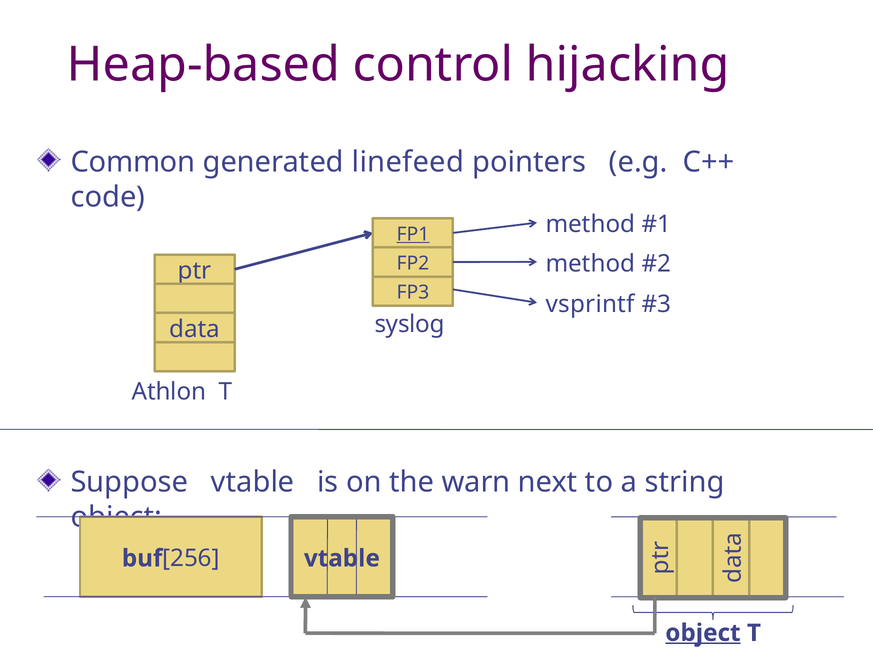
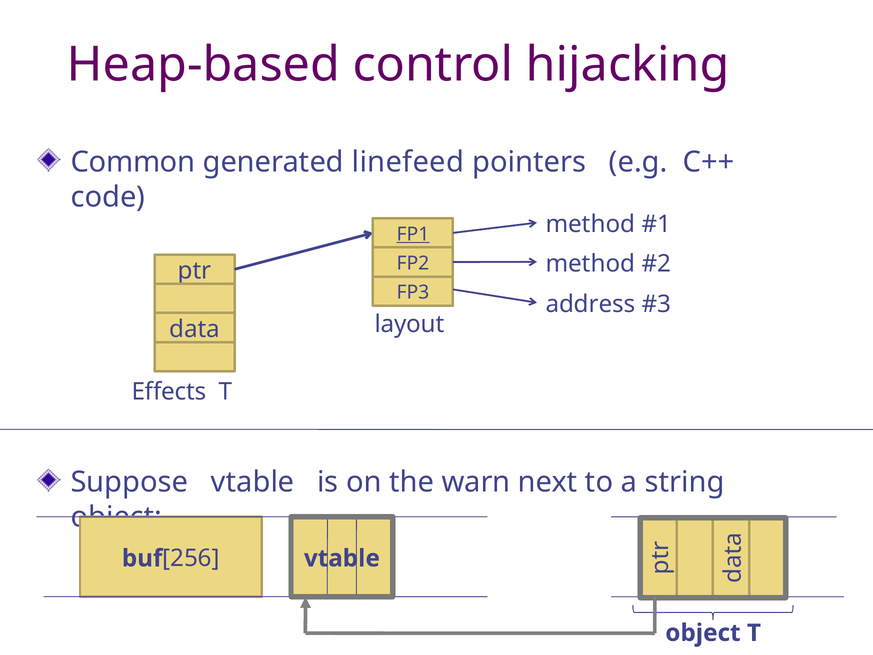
vsprintf: vsprintf -> address
syslog: syslog -> layout
Athlon: Athlon -> Effects
object at (703, 633) underline: present -> none
